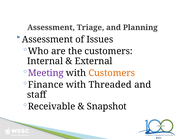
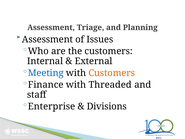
Meeting colour: purple -> blue
Receivable: Receivable -> Enterprise
Snapshot: Snapshot -> Divisions
